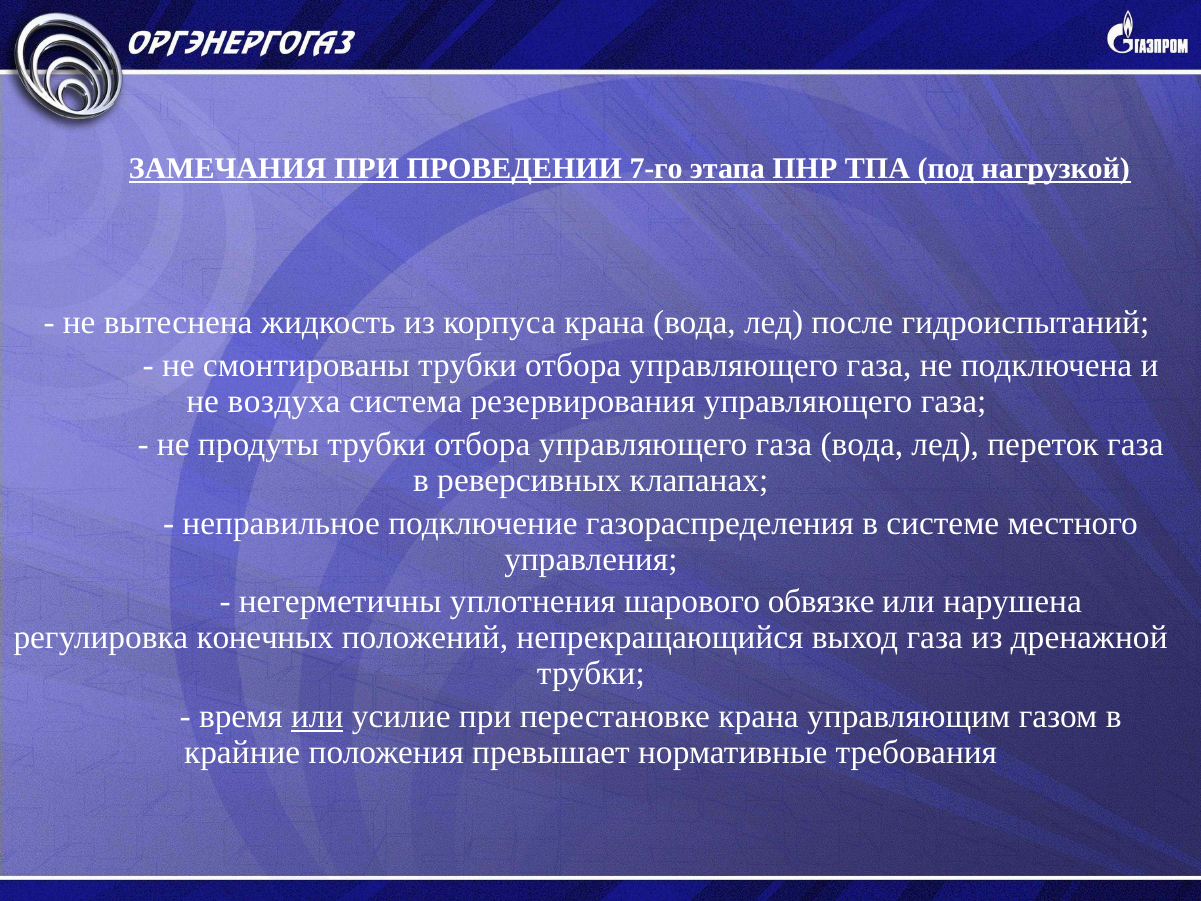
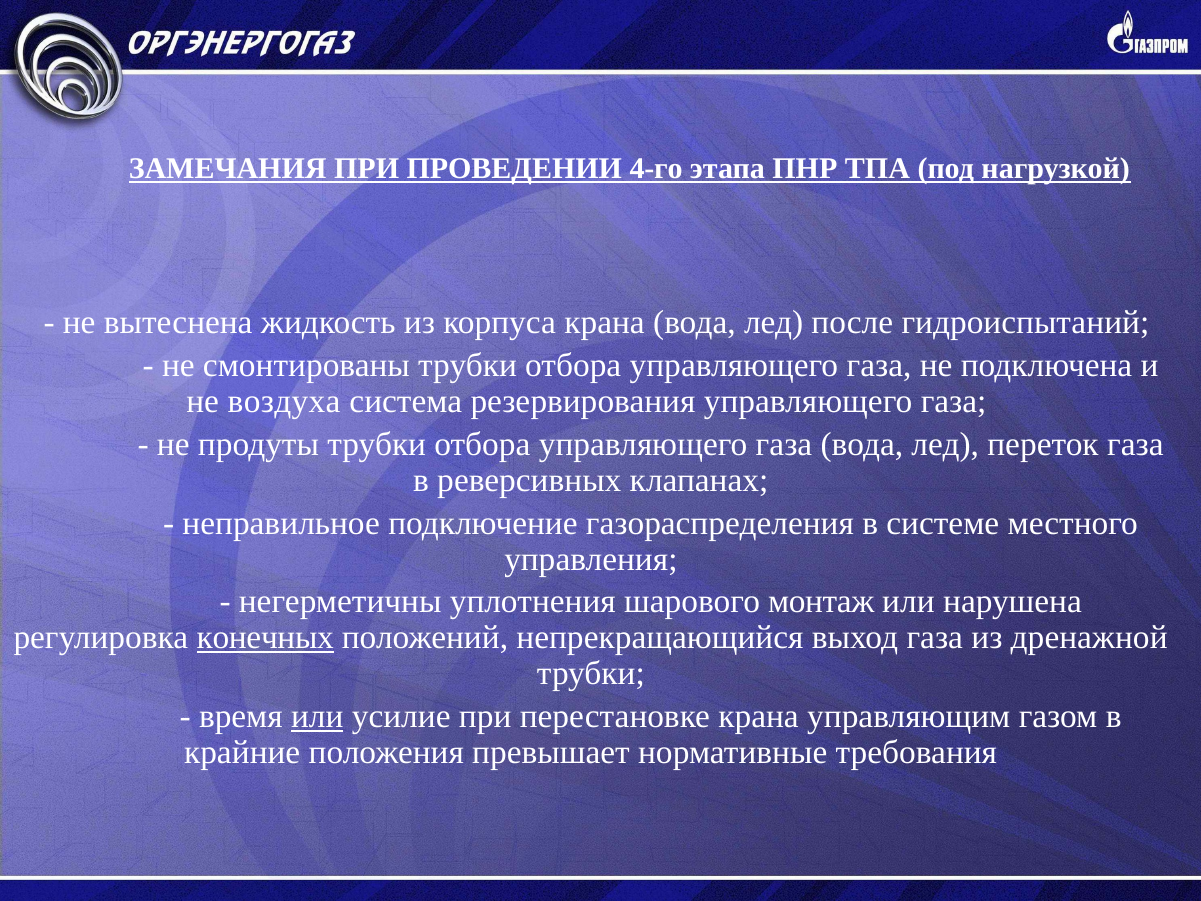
7-го: 7-го -> 4-го
обвязке: обвязке -> монтаж
конечных underline: none -> present
